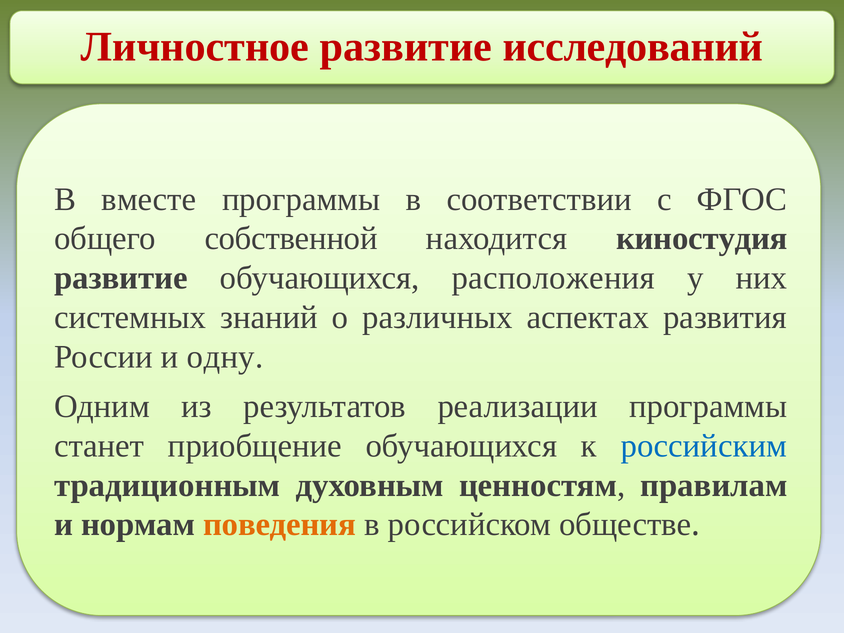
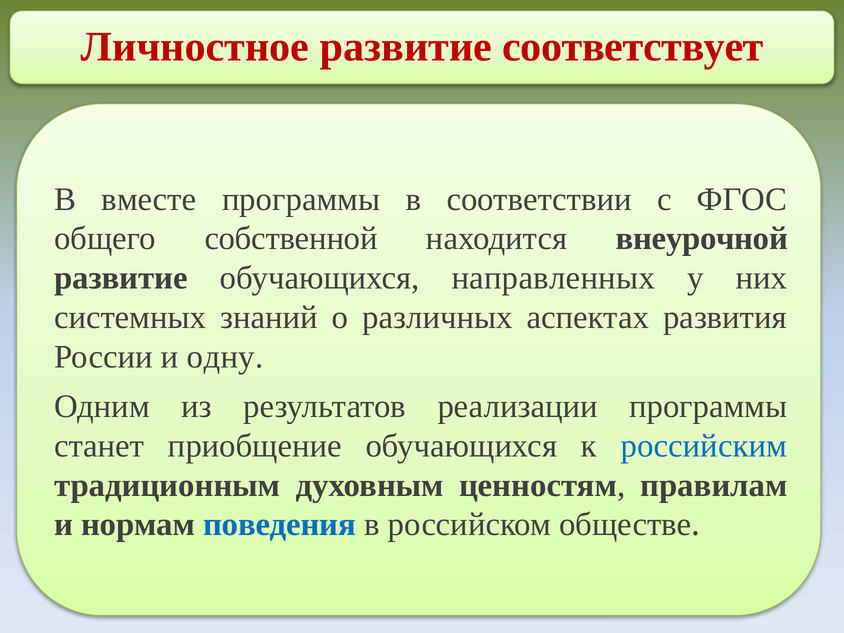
исследований: исследований -> соответствует
киностудия: киностудия -> внеурочной
расположения: расположения -> направленных
поведения colour: orange -> blue
